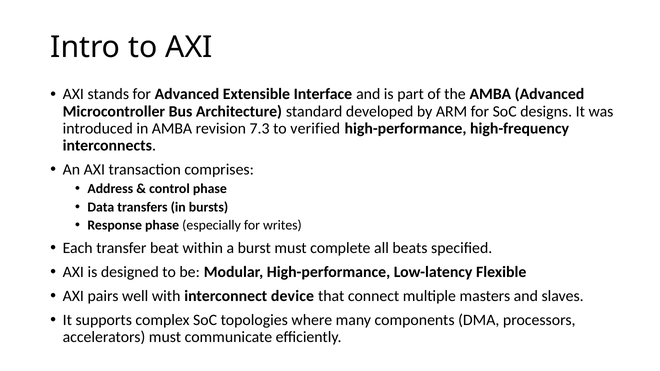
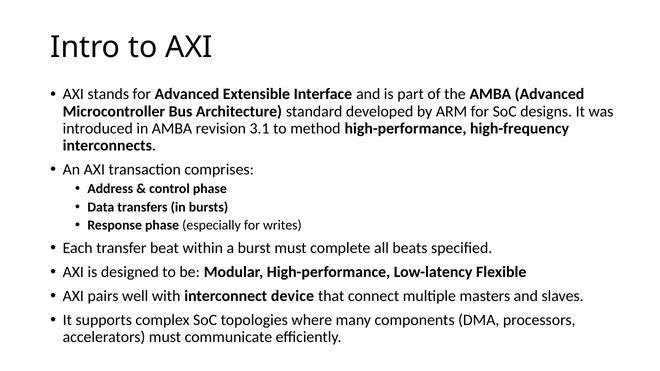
7.3: 7.3 -> 3.1
verified: verified -> method
